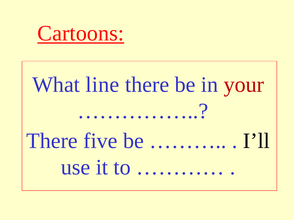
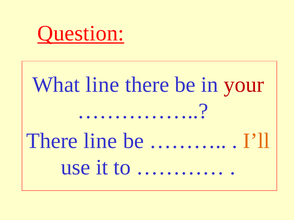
Cartoons: Cartoons -> Question
There five: five -> line
I’ll colour: black -> orange
